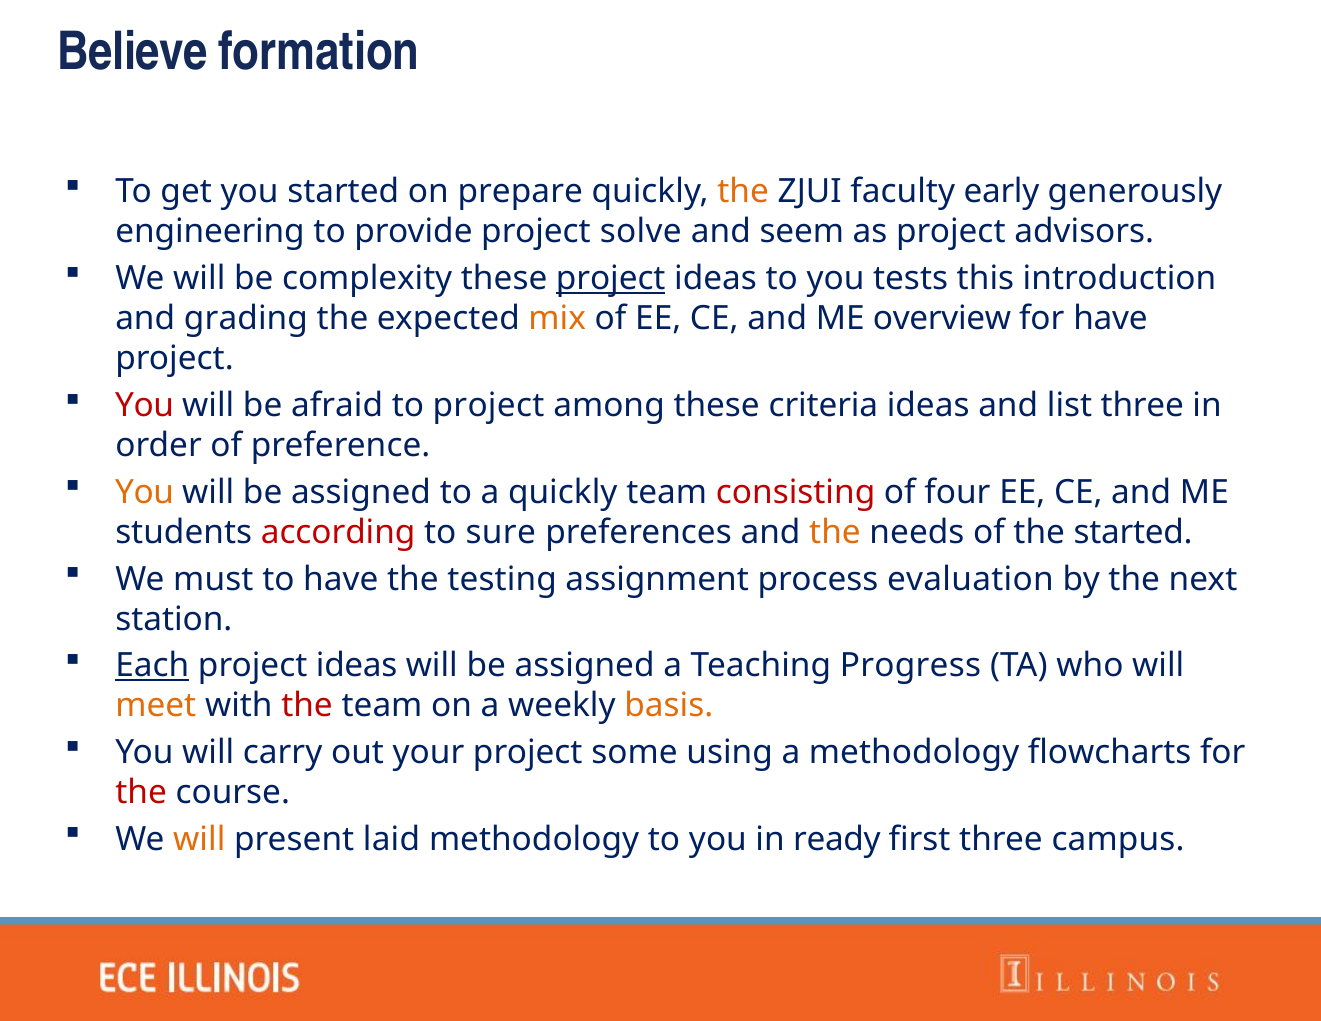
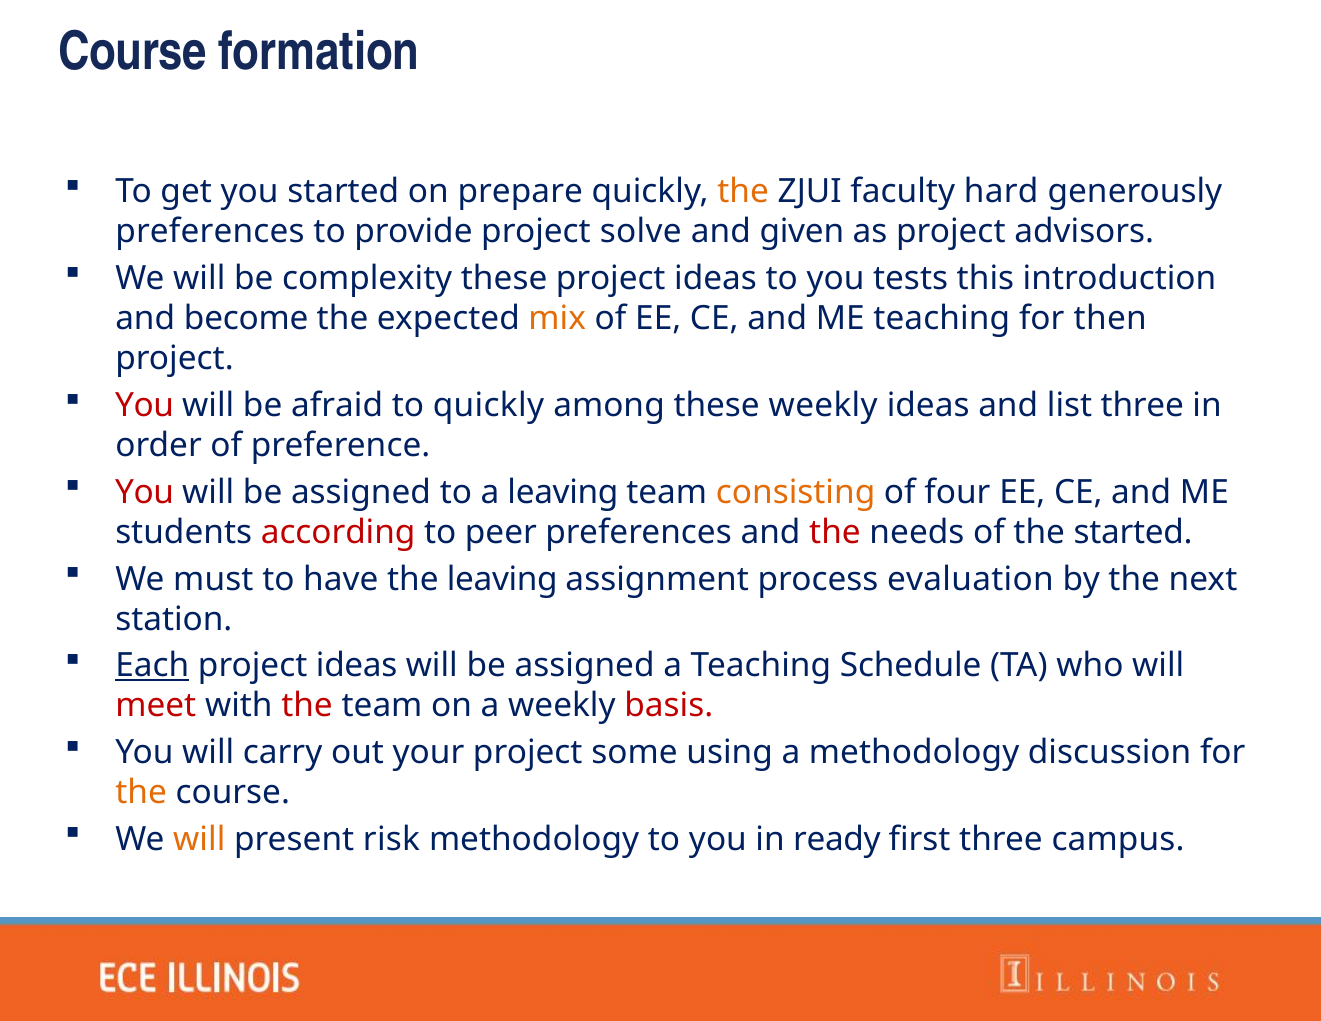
Believe at (133, 52): Believe -> Course
early: early -> hard
engineering at (210, 232): engineering -> preferences
seem: seem -> given
project at (611, 279) underline: present -> none
grading: grading -> become
ME overview: overview -> teaching
for have: have -> then
to project: project -> quickly
these criteria: criteria -> weekly
You at (145, 492) colour: orange -> red
a quickly: quickly -> leaving
consisting colour: red -> orange
sure: sure -> peer
the at (835, 532) colour: orange -> red
the testing: testing -> leaving
Progress: Progress -> Schedule
meet colour: orange -> red
basis colour: orange -> red
flowcharts: flowcharts -> discussion
the at (141, 792) colour: red -> orange
laid: laid -> risk
